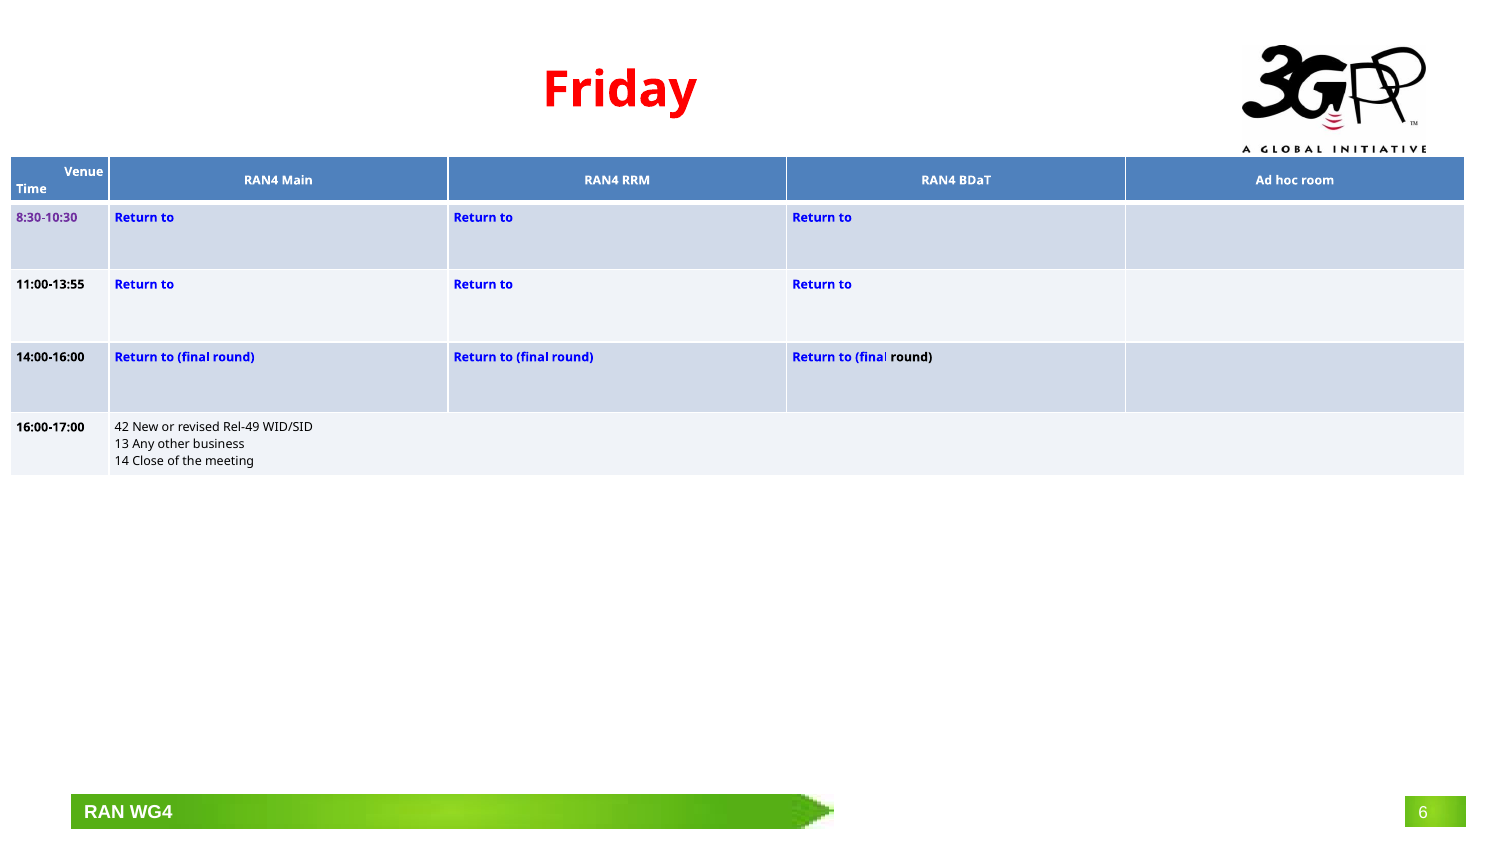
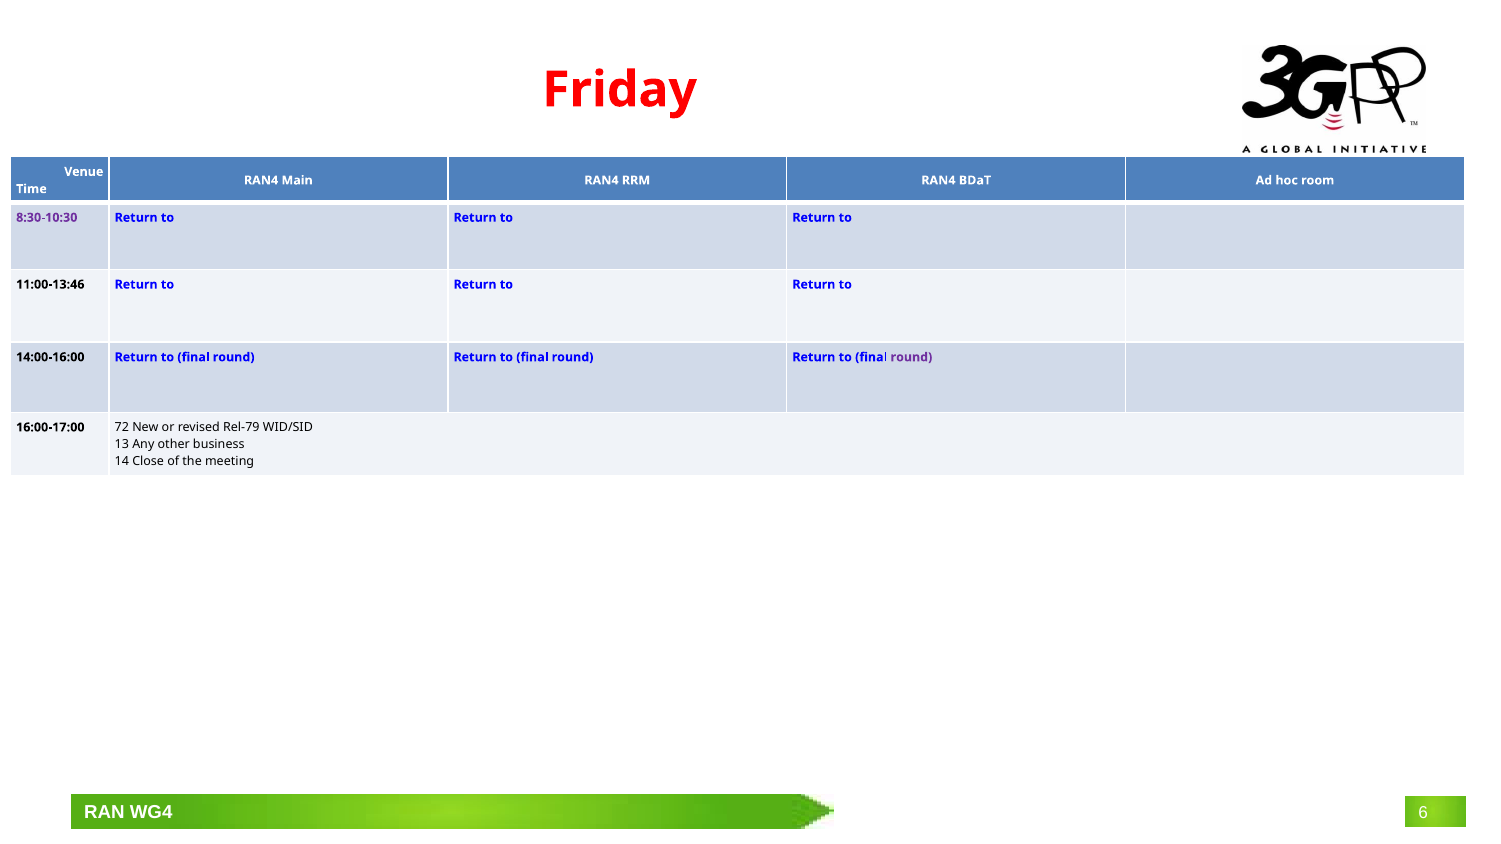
11:00-13:55: 11:00-13:55 -> 11:00-13:46
round at (911, 357) colour: black -> purple
42: 42 -> 72
Rel-49: Rel-49 -> Rel-79
